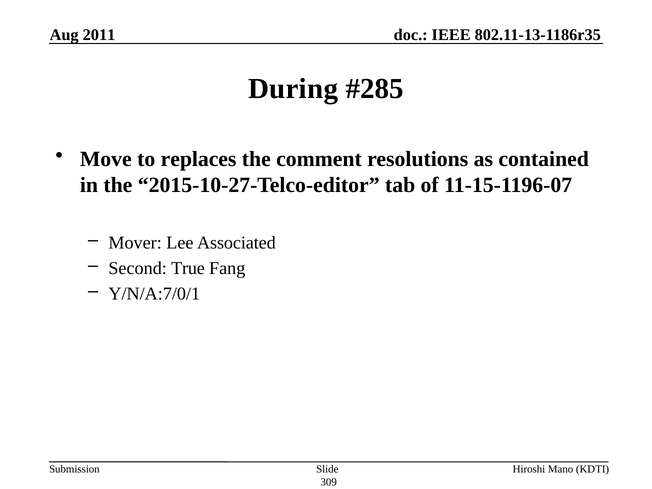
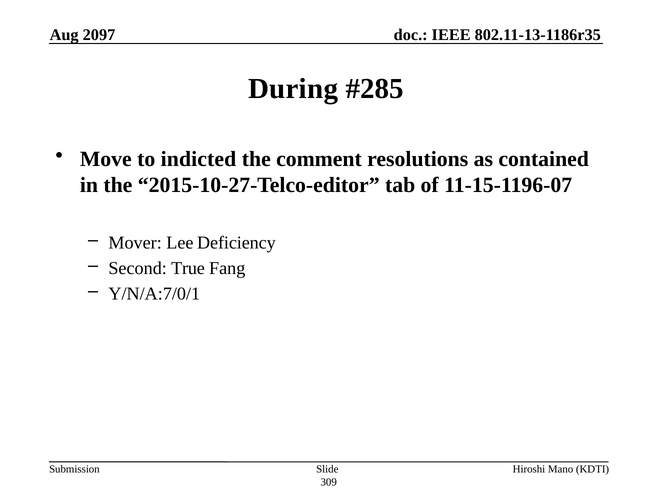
2011: 2011 -> 2097
replaces: replaces -> indicted
Associated: Associated -> Deficiency
